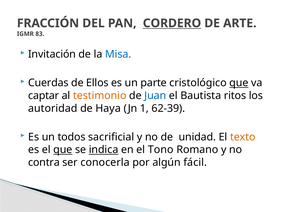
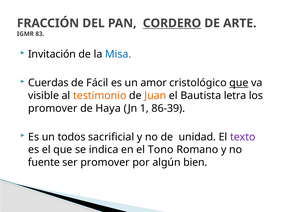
Ellos: Ellos -> Fácil
parte: parte -> amor
captar: captar -> visible
Juan colour: blue -> orange
ritos: ritos -> letra
autoridad at (53, 108): autoridad -> promover
62-39: 62-39 -> 86-39
texto colour: orange -> purple
que at (63, 149) underline: present -> none
indica underline: present -> none
contra: contra -> fuente
ser conocerla: conocerla -> promover
fácil: fácil -> bien
